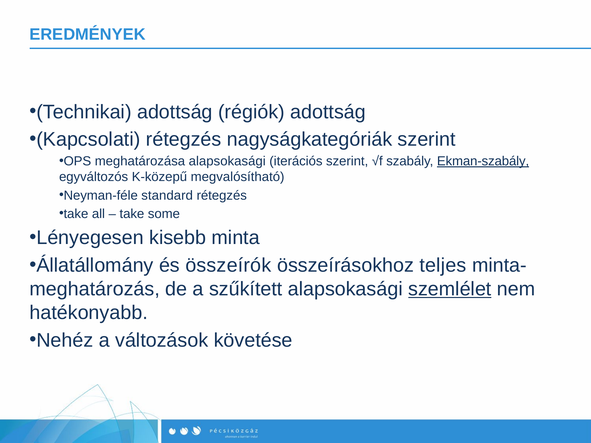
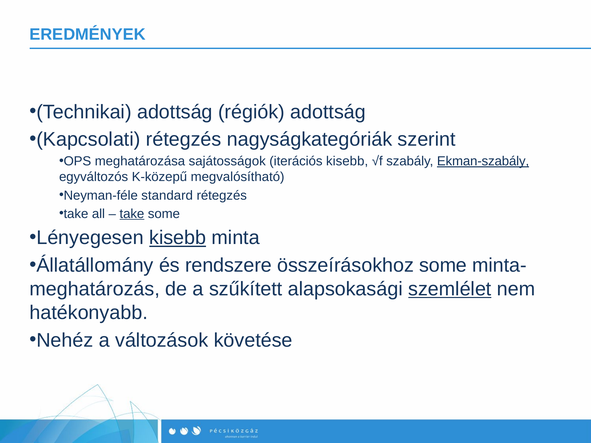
meghatározása alapsokasági: alapsokasági -> sajátosságok
iterációs szerint: szerint -> kisebb
take at (132, 214) underline: none -> present
kisebb at (178, 238) underline: none -> present
összeírók: összeírók -> rendszere
összeírásokhoz teljes: teljes -> some
